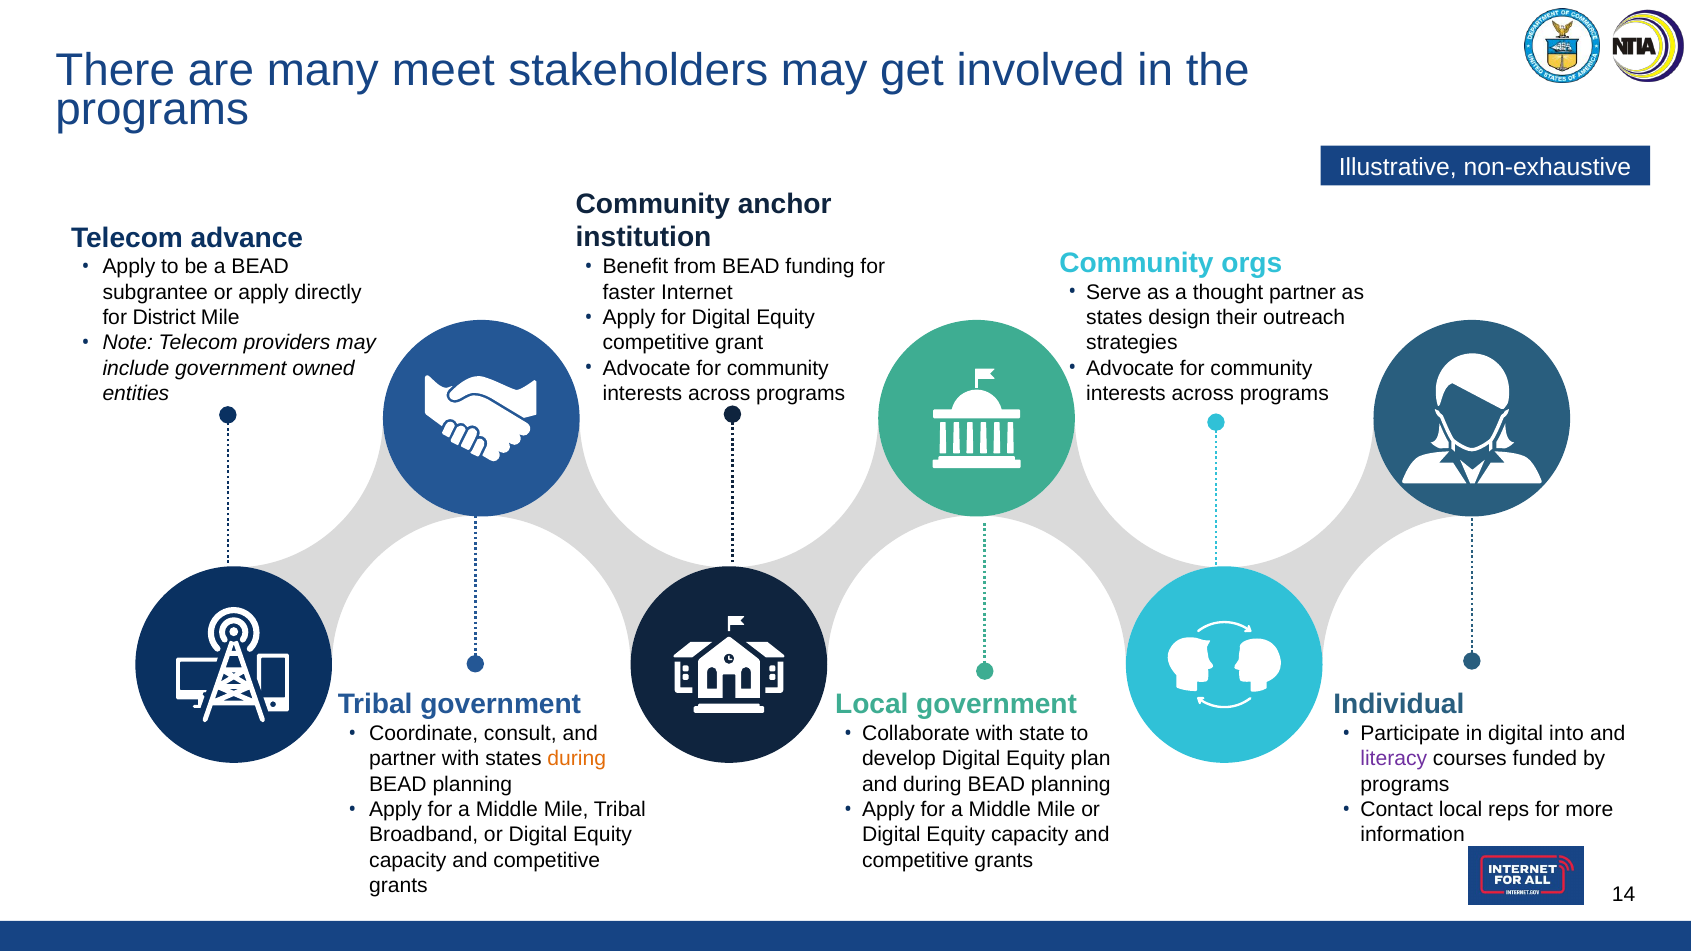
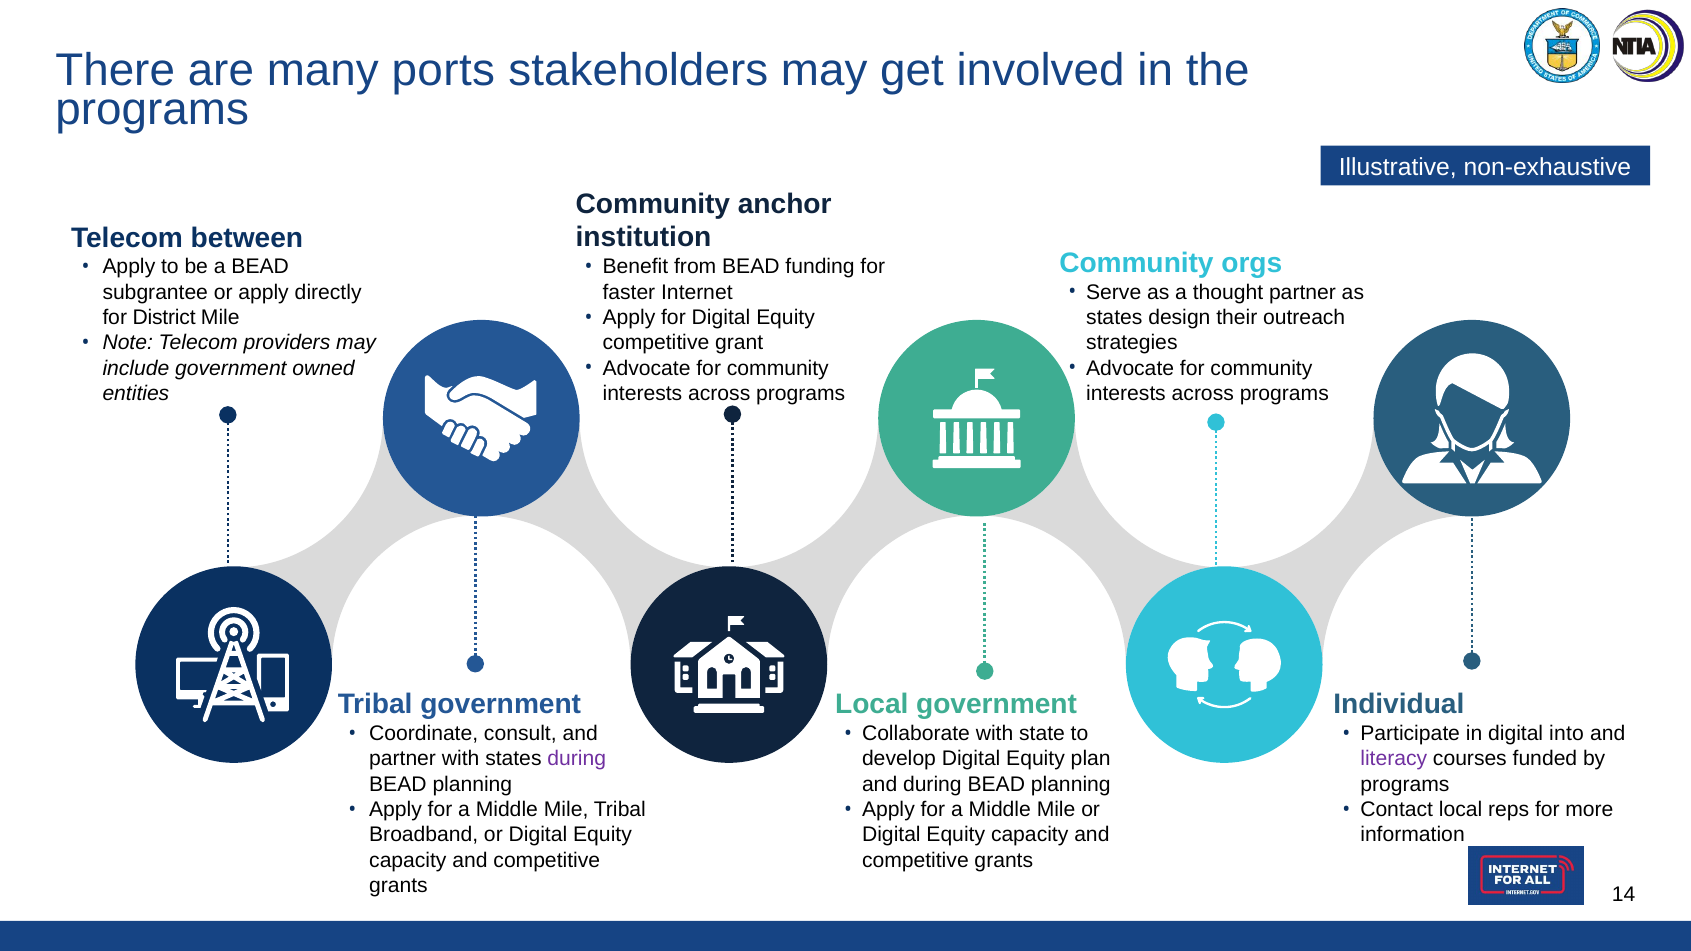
meet: meet -> ports
advance: advance -> between
during at (577, 759) colour: orange -> purple
